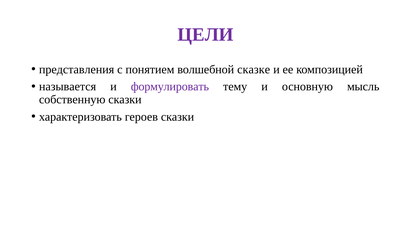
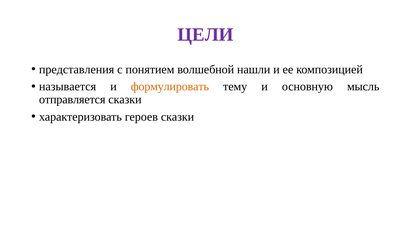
сказке: сказке -> нашли
формулировать colour: purple -> orange
собственную: собственную -> отправляется
